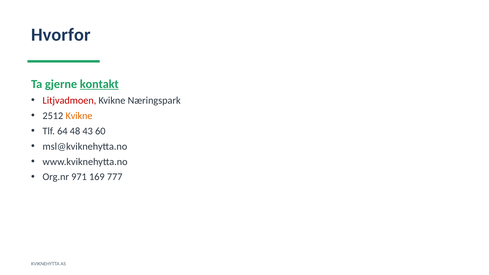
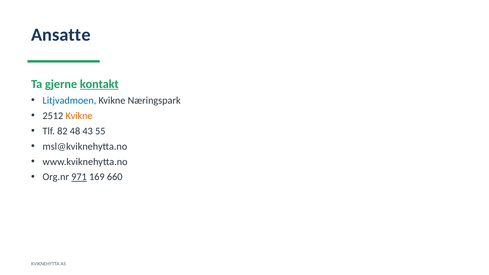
Hvorfor: Hvorfor -> Ansatte
Litjvadmoen colour: red -> blue
64: 64 -> 82
60: 60 -> 55
971 underline: none -> present
777: 777 -> 660
